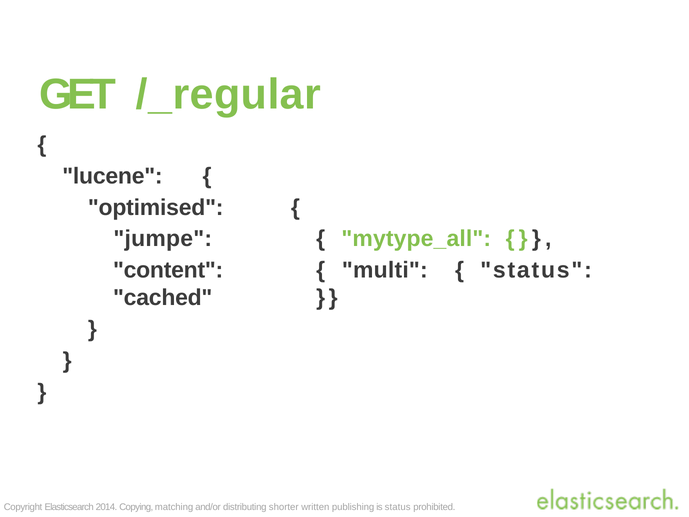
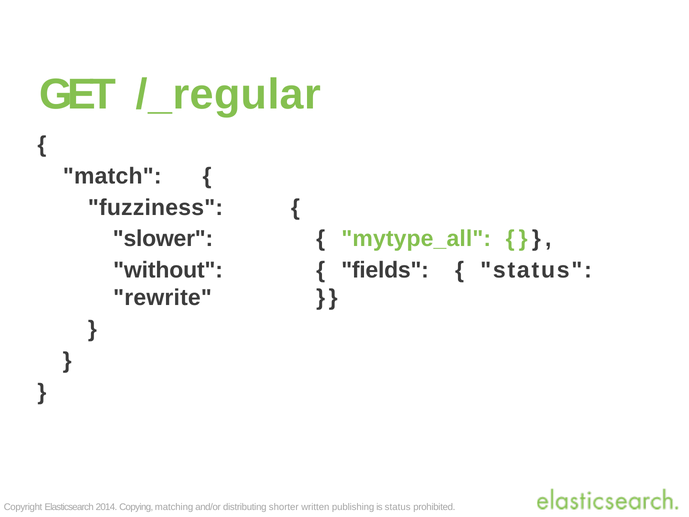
lucene: lucene -> match
optimised: optimised -> fuzziness
jumpe: jumpe -> slower
content: content -> without
multi: multi -> fields
cached: cached -> rewrite
